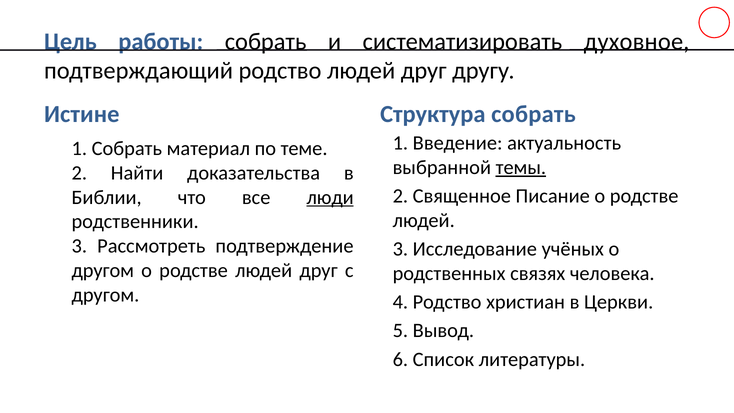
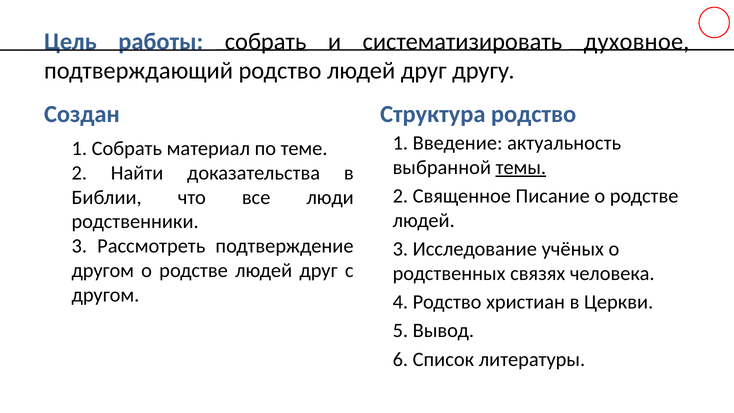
Истине: Истине -> Создан
Структура собрать: собрать -> родство
люди underline: present -> none
